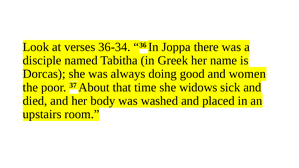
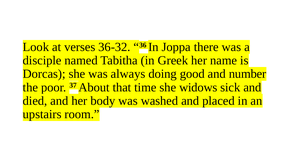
36-34: 36-34 -> 36-32
women: women -> number
